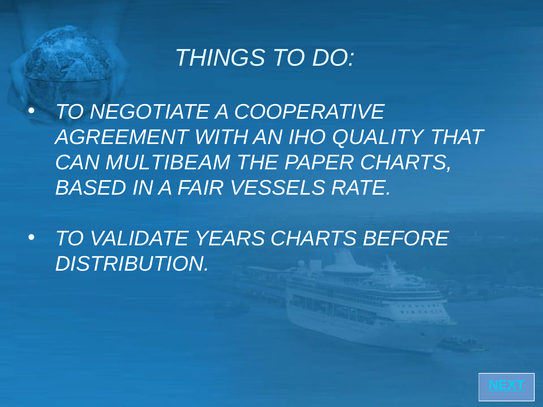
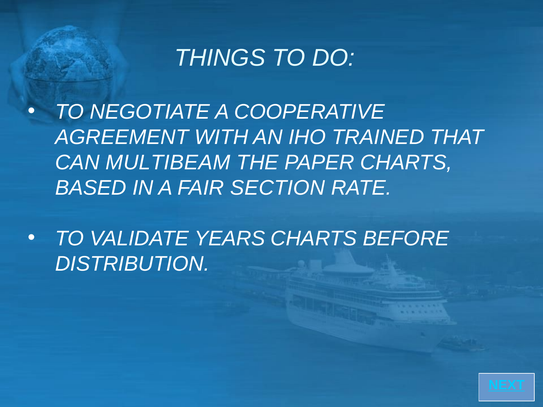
QUALITY: QUALITY -> TRAINED
VESSELS: VESSELS -> SECTION
